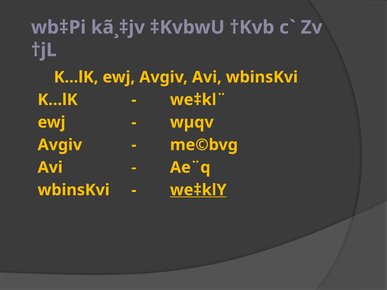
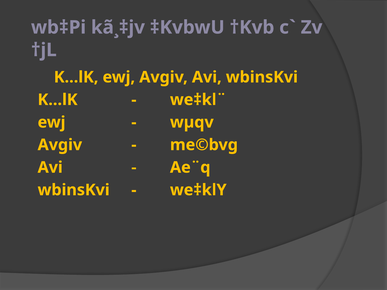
we‡klY underline: present -> none
